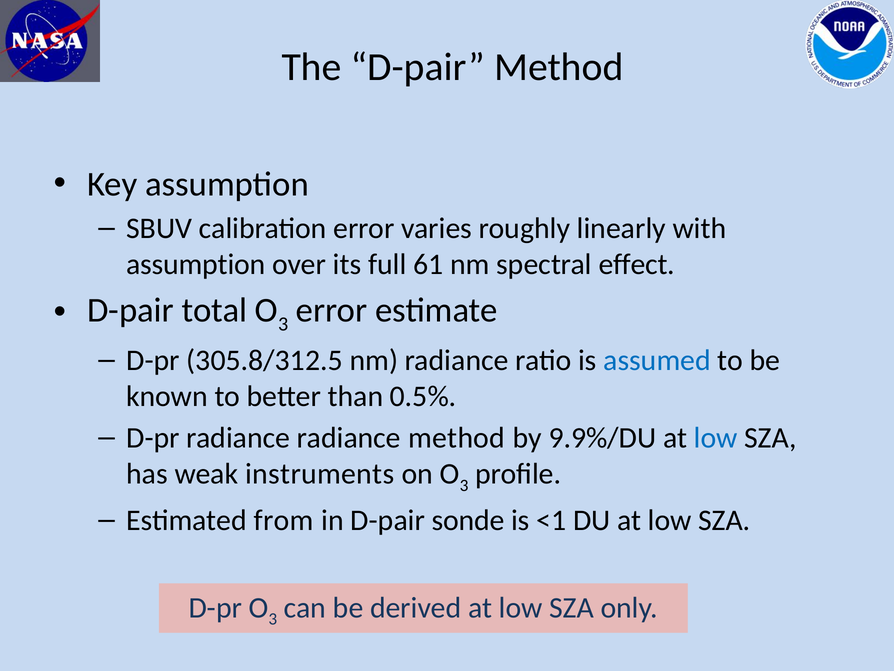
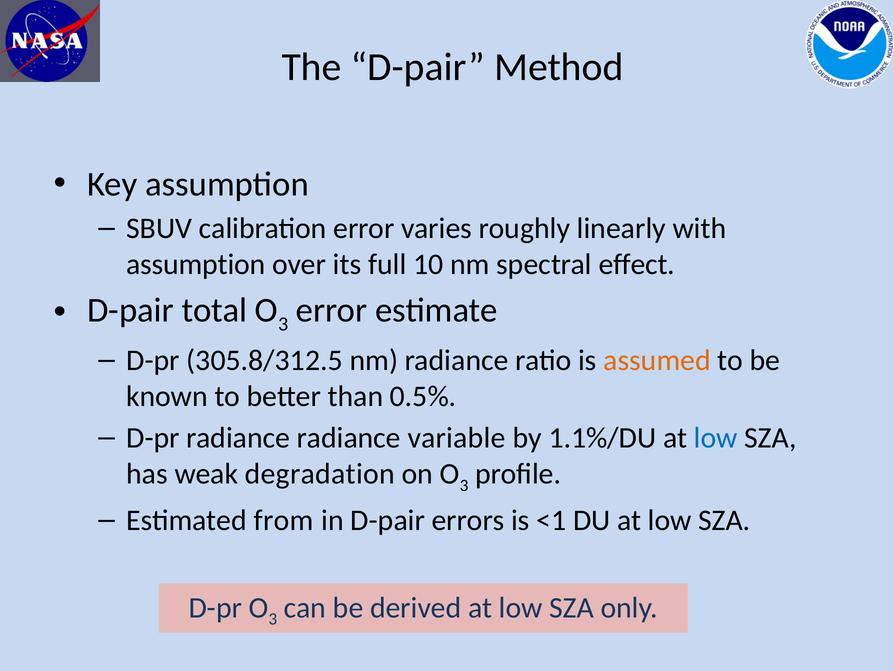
61: 61 -> 10
assumed colour: blue -> orange
radiance method: method -> variable
9.9%/DU: 9.9%/DU -> 1.1%/DU
instruments: instruments -> degradation
sonde: sonde -> errors
